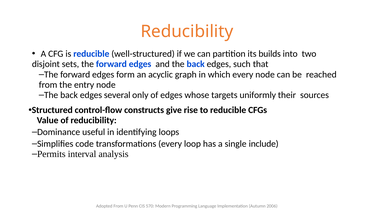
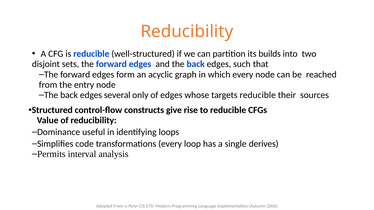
targets uniformly: uniformly -> reducible
include: include -> derives
